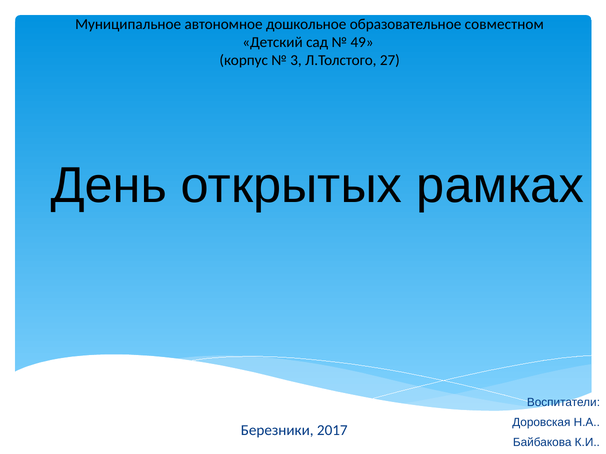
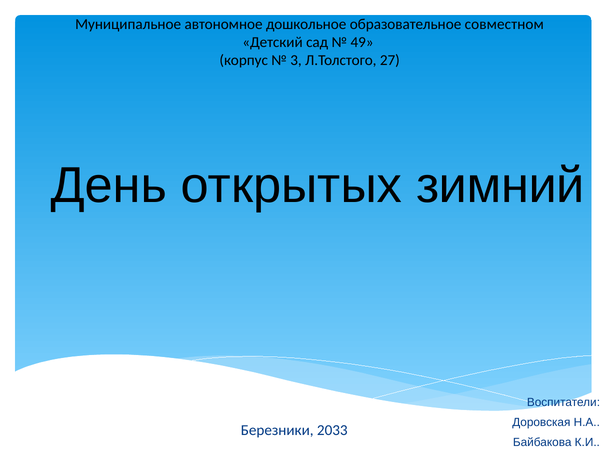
рамках: рамках -> зимний
2017: 2017 -> 2033
